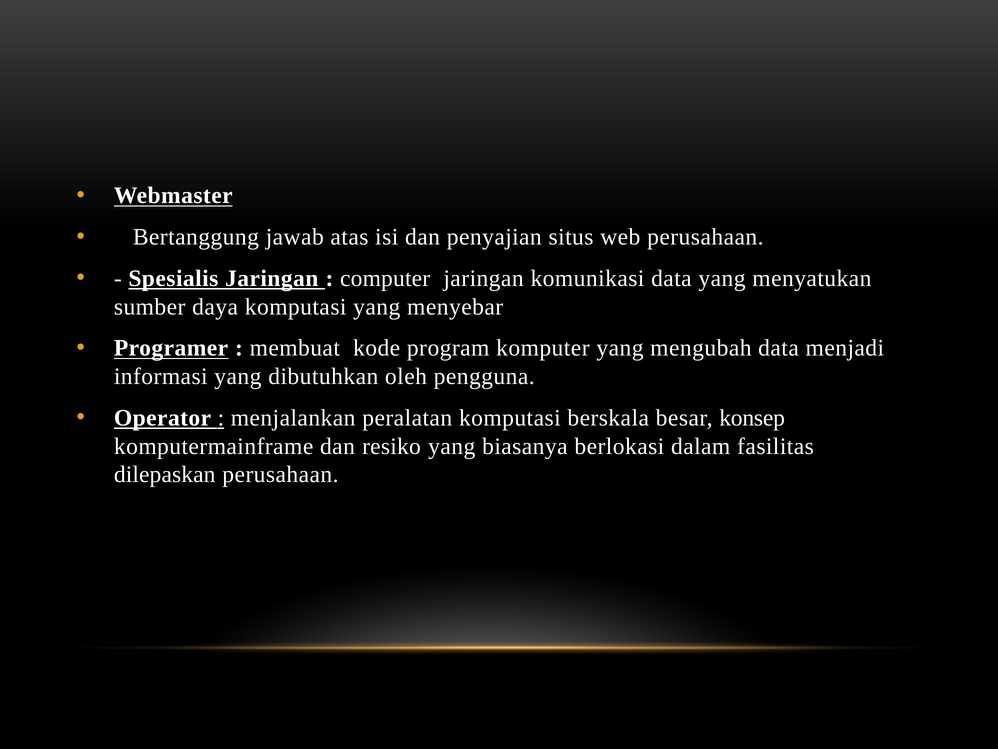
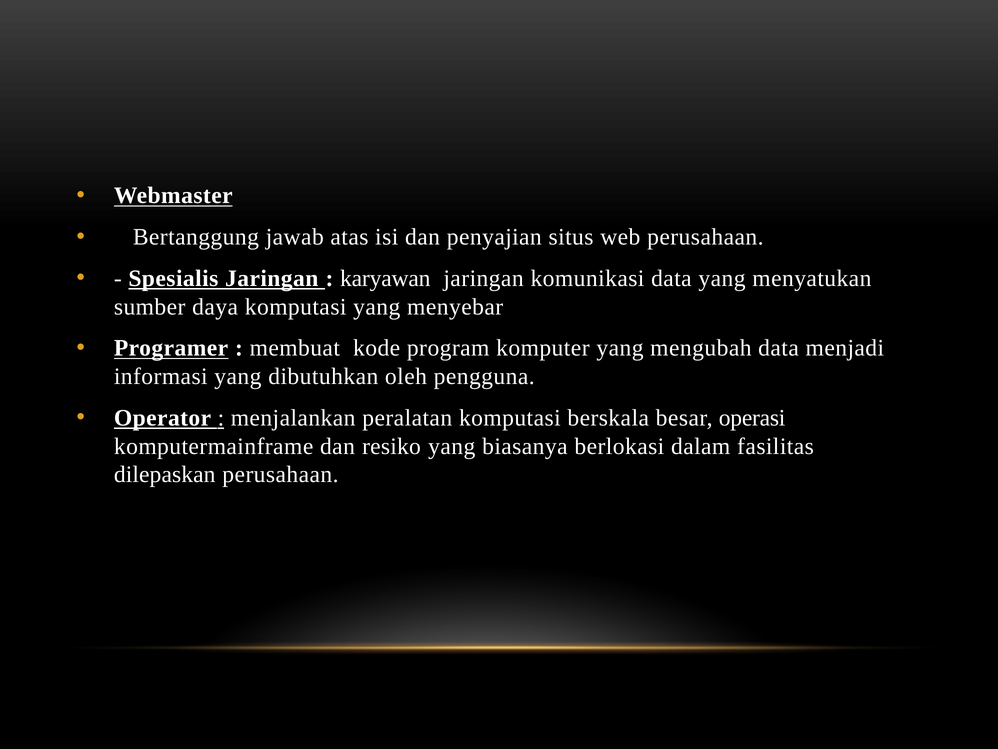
computer: computer -> karyawan
konsep: konsep -> operasi
